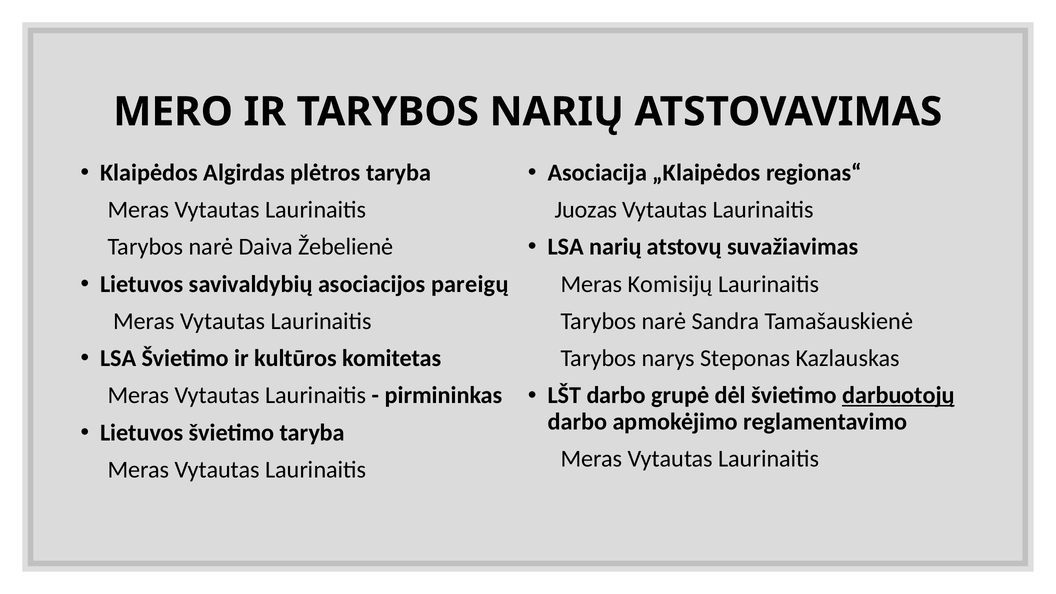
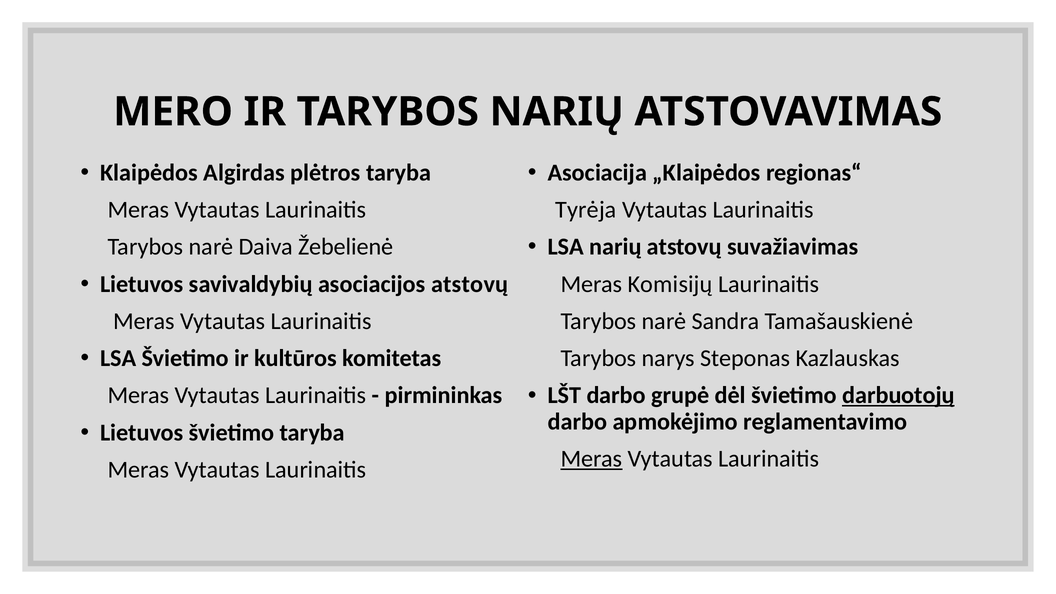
Juozas: Juozas -> Tyrėja
asociacijos pareigų: pareigų -> atstovų
Meras at (592, 459) underline: none -> present
